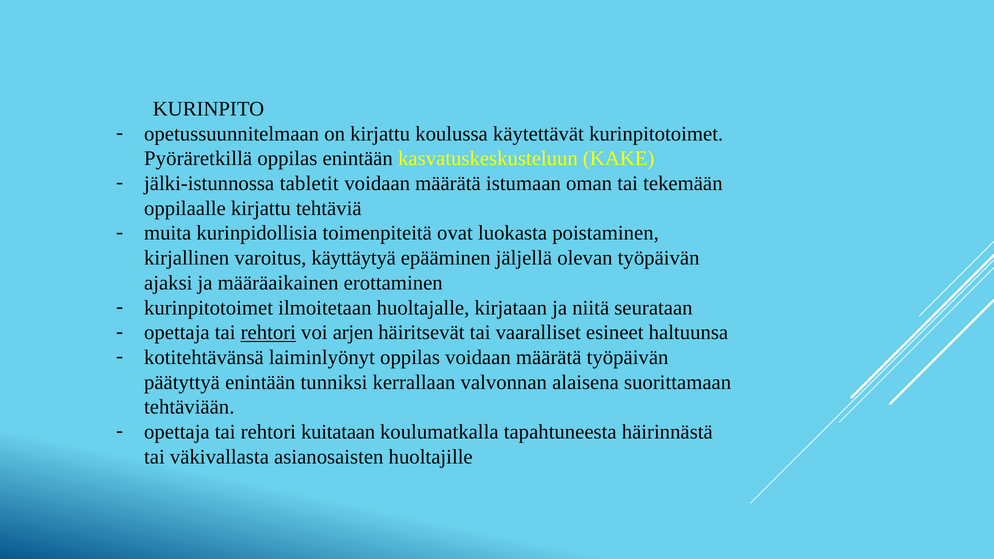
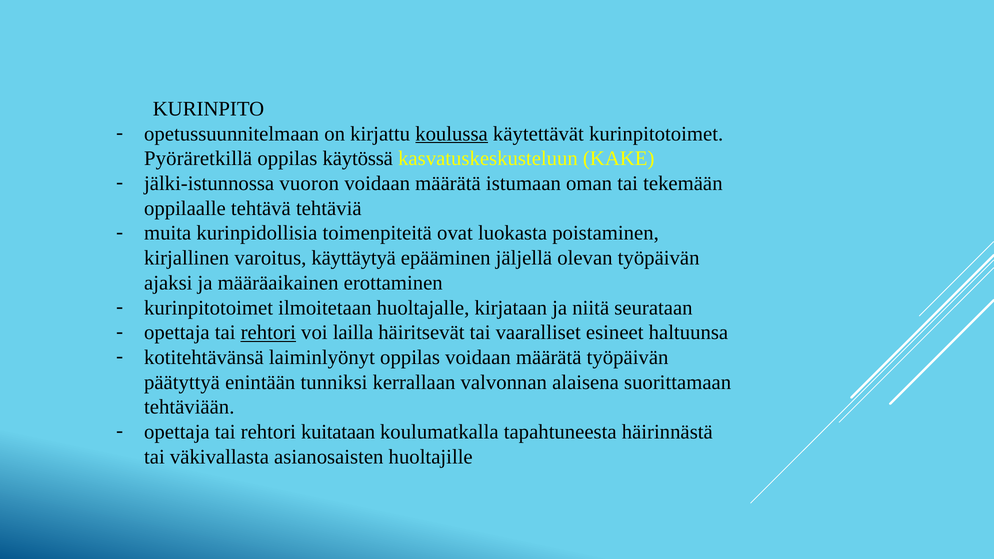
koulussa underline: none -> present
oppilas enintään: enintään -> käytössä
tabletit: tabletit -> vuoron
oppilaalle kirjattu: kirjattu -> tehtävä
arjen: arjen -> lailla
